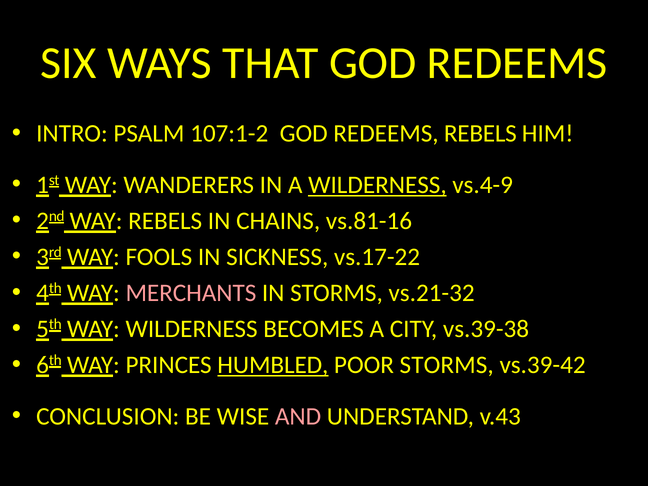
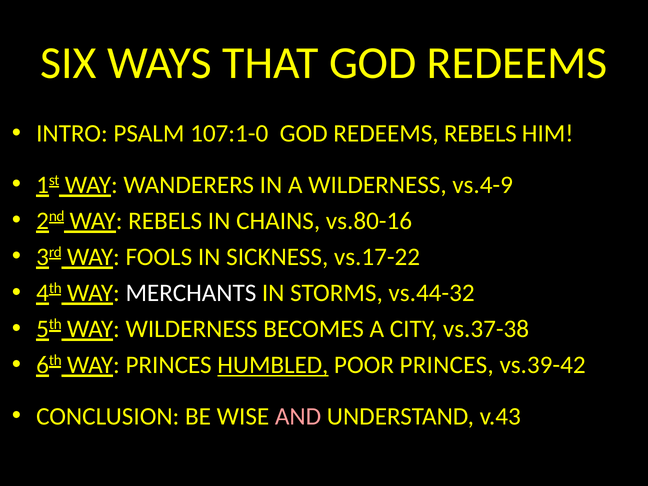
107:1-2: 107:1-2 -> 107:1-0
WILDERNESS at (377, 185) underline: present -> none
vs.81-16: vs.81-16 -> vs.80-16
MERCHANTS colour: pink -> white
vs.21-32: vs.21-32 -> vs.44-32
vs.39-38: vs.39-38 -> vs.37-38
POOR STORMS: STORMS -> PRINCES
